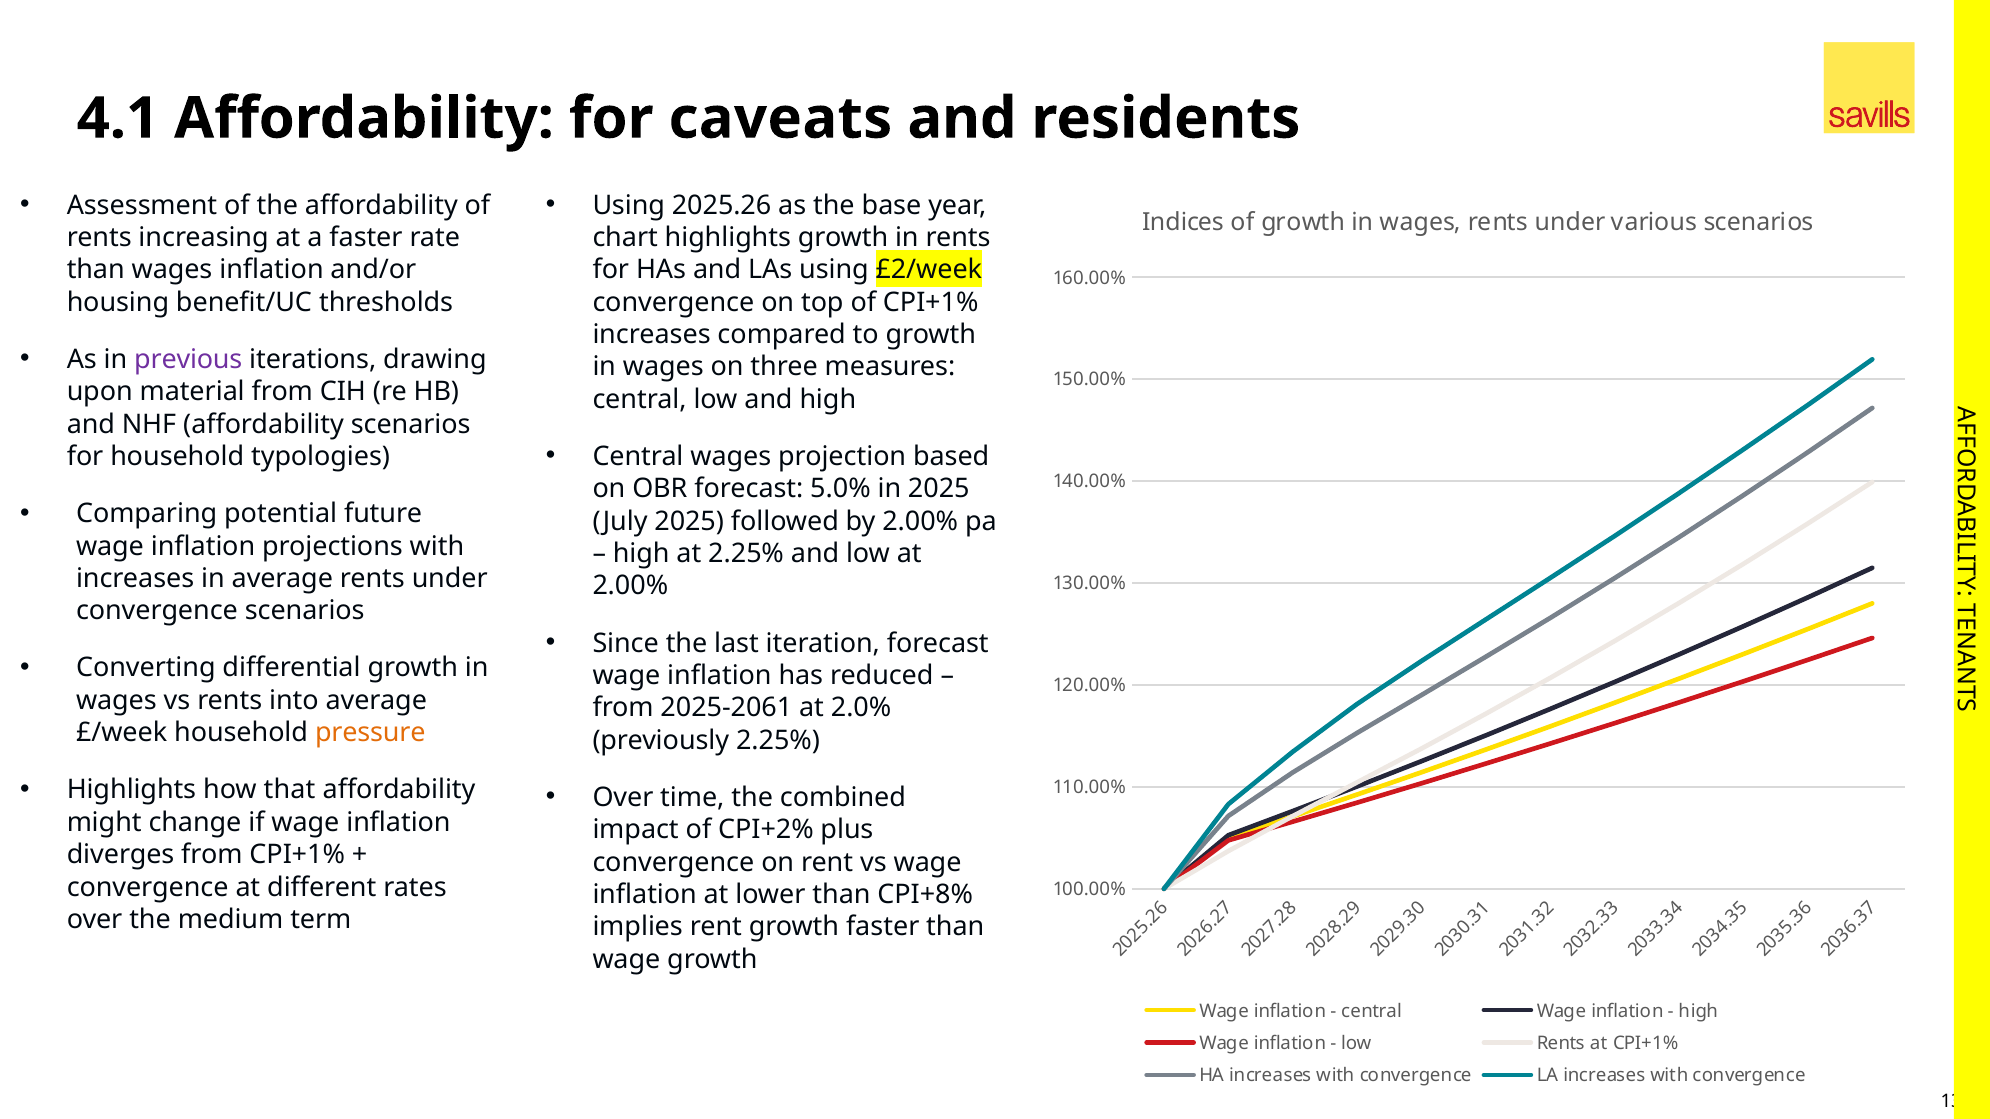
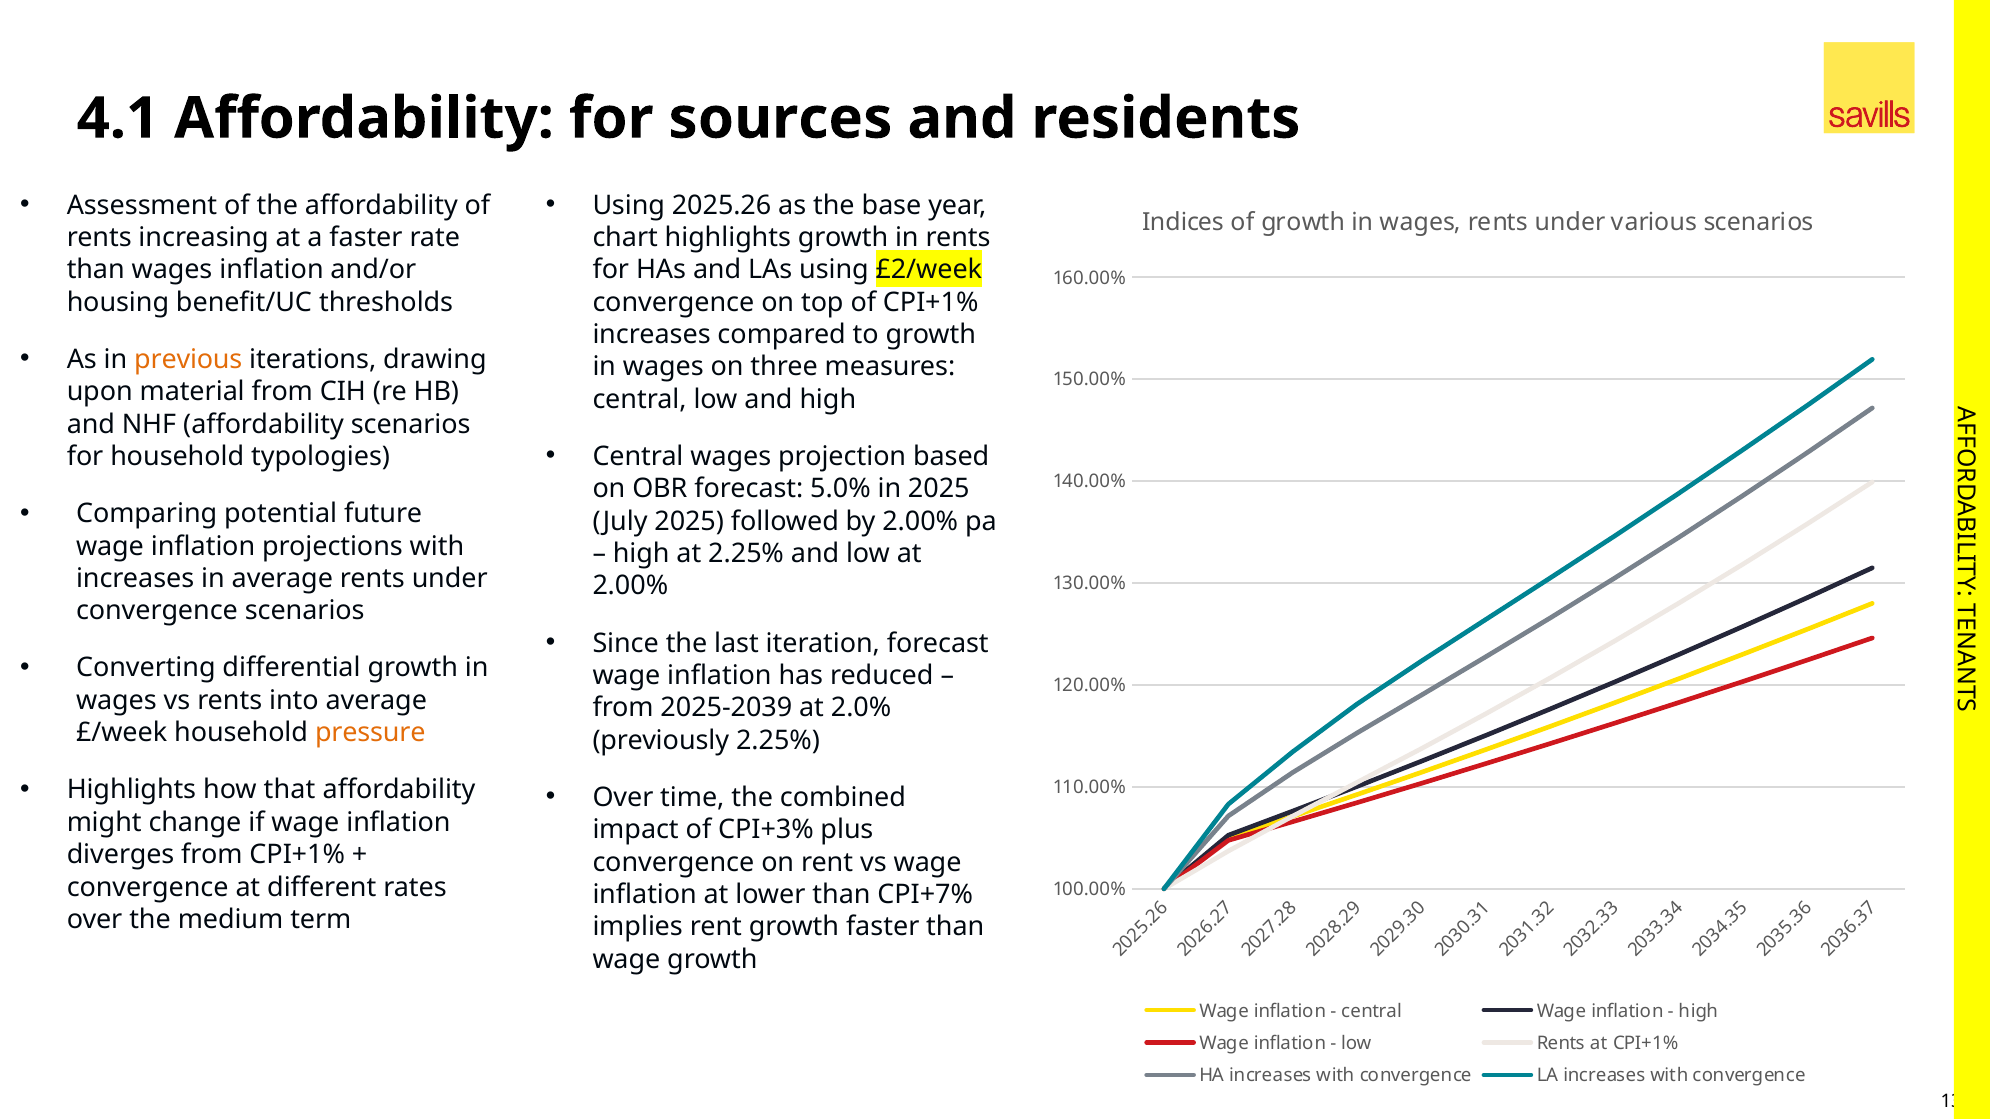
caveats: caveats -> sources
previous colour: purple -> orange
2025-2061: 2025-2061 -> 2025-2039
CPI+2%: CPI+2% -> CPI+3%
CPI+8%: CPI+8% -> CPI+7%
